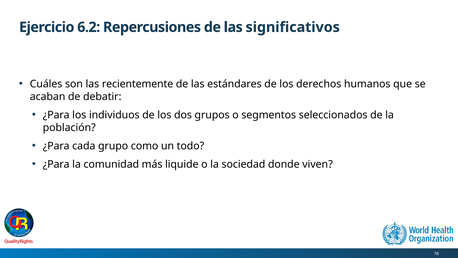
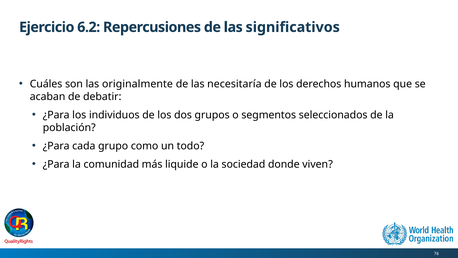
recientemente: recientemente -> originalmente
estándares: estándares -> necesitaría
